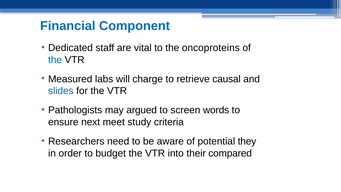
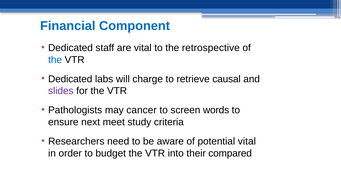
oncoproteins: oncoproteins -> retrospective
Measured at (70, 79): Measured -> Dedicated
slides colour: blue -> purple
argued: argued -> cancer
potential they: they -> vital
